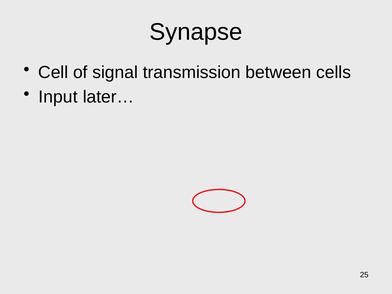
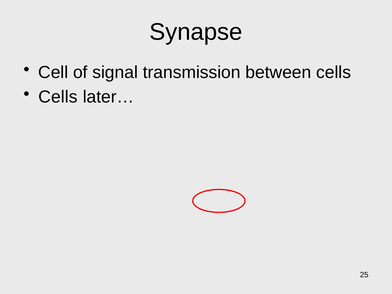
Input at (58, 97): Input -> Cells
